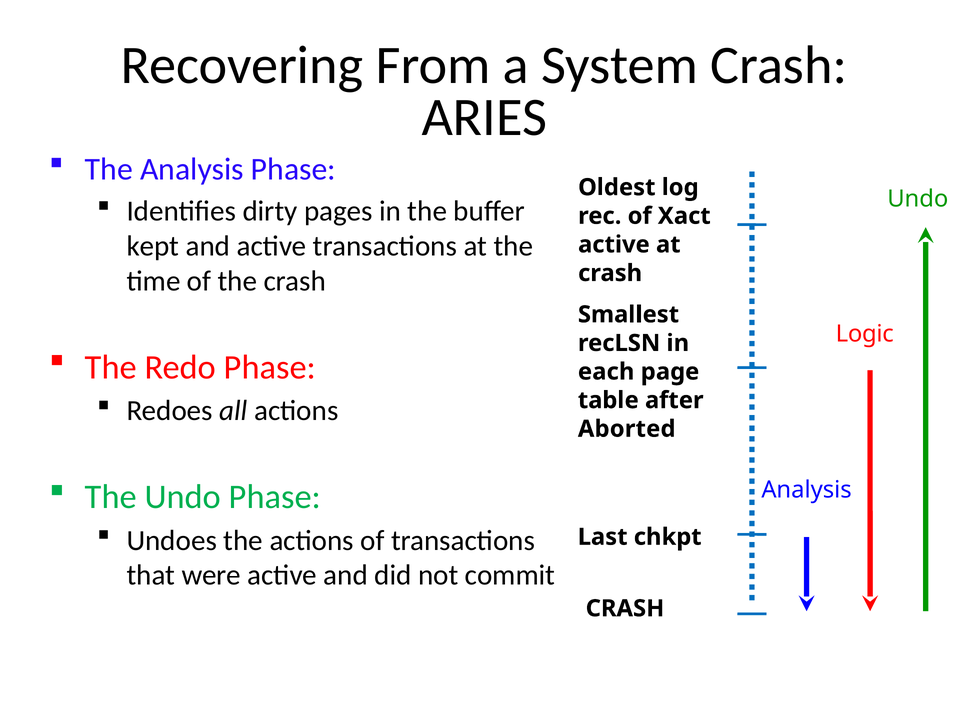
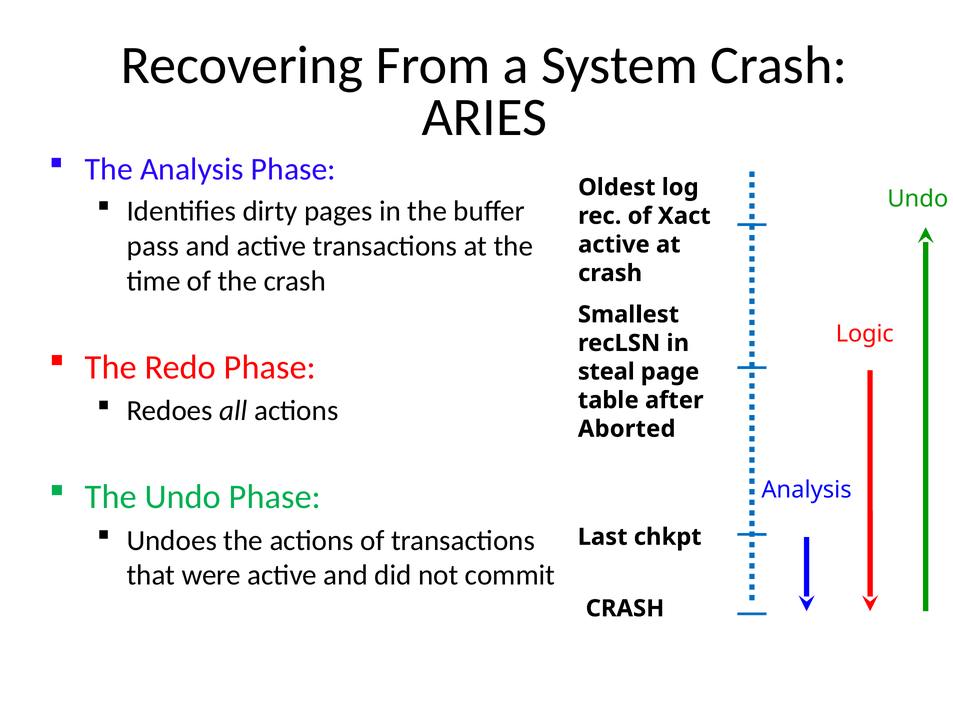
kept: kept -> pass
each: each -> steal
